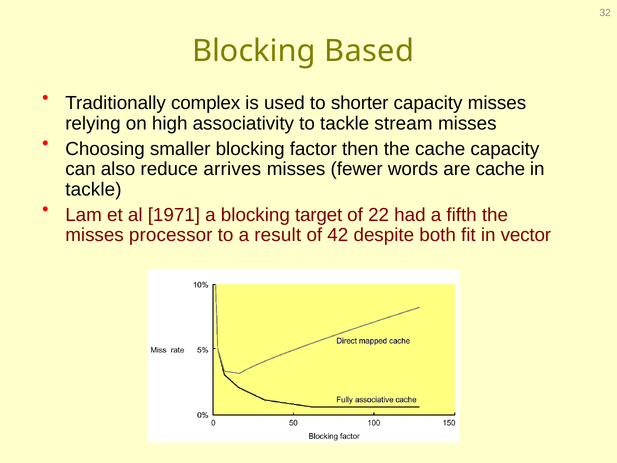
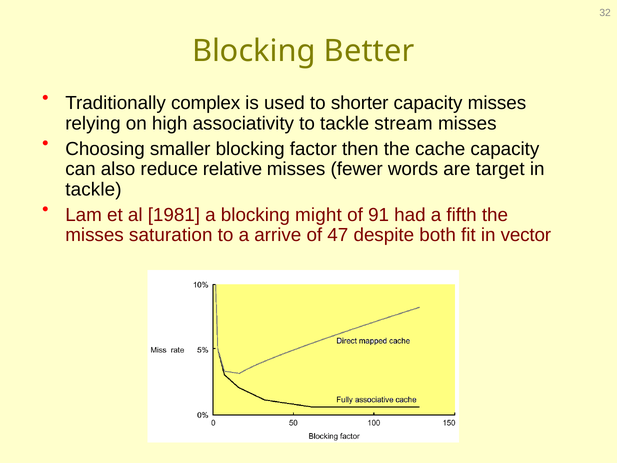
Based: Based -> Better
arrives: arrives -> relative
are cache: cache -> target
1971: 1971 -> 1981
target: target -> might
22: 22 -> 91
processor: processor -> saturation
result: result -> arrive
42: 42 -> 47
